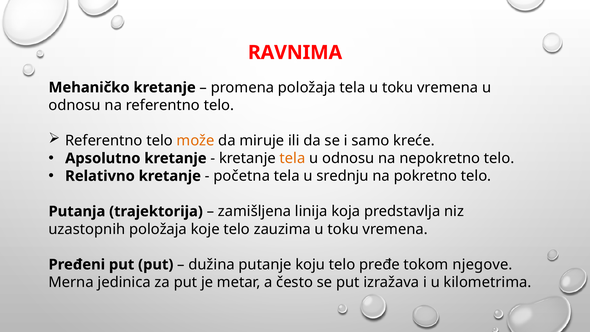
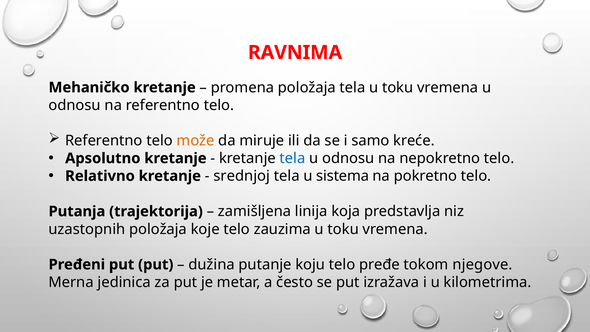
tela at (293, 158) colour: orange -> blue
početna: početna -> srednjoj
srednju: srednju -> sistema
